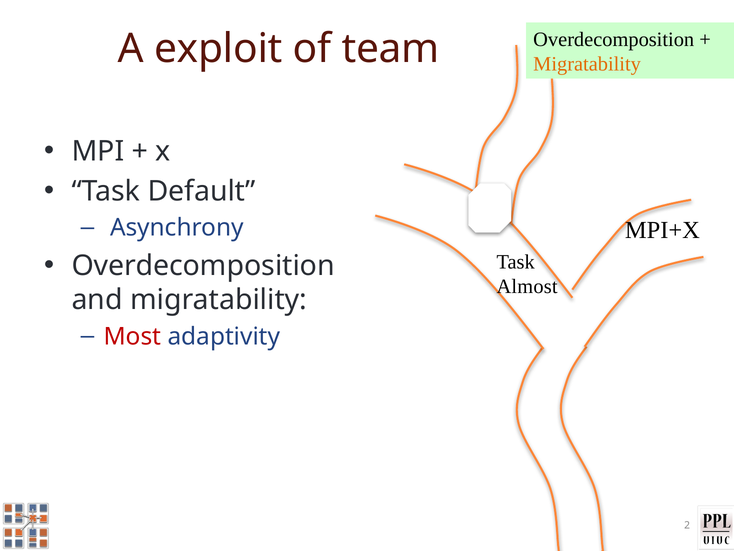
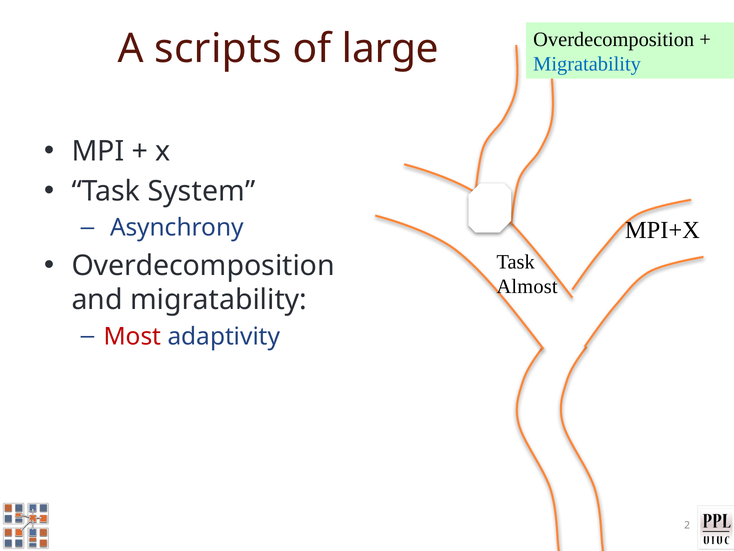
exploit: exploit -> scripts
team: team -> large
Migratability at (587, 64) colour: orange -> blue
Default: Default -> System
